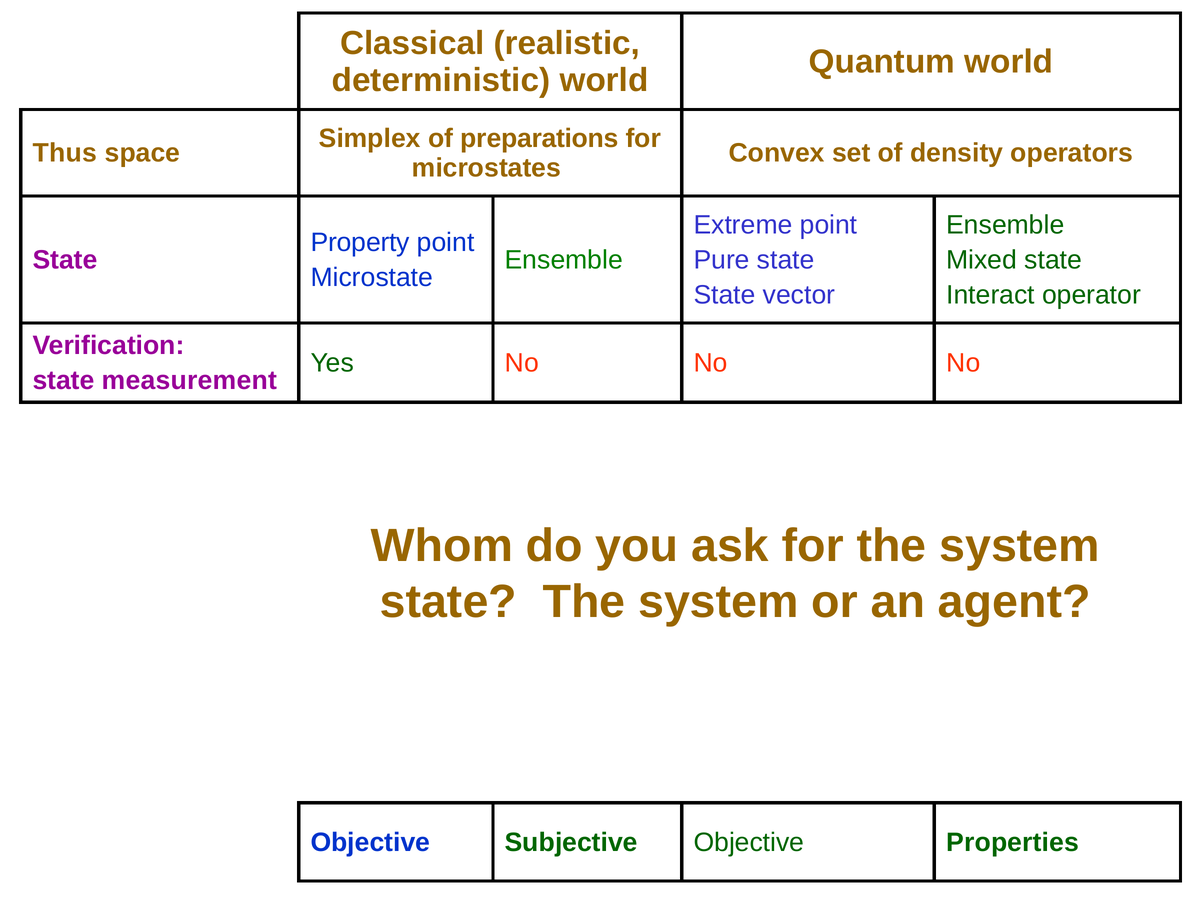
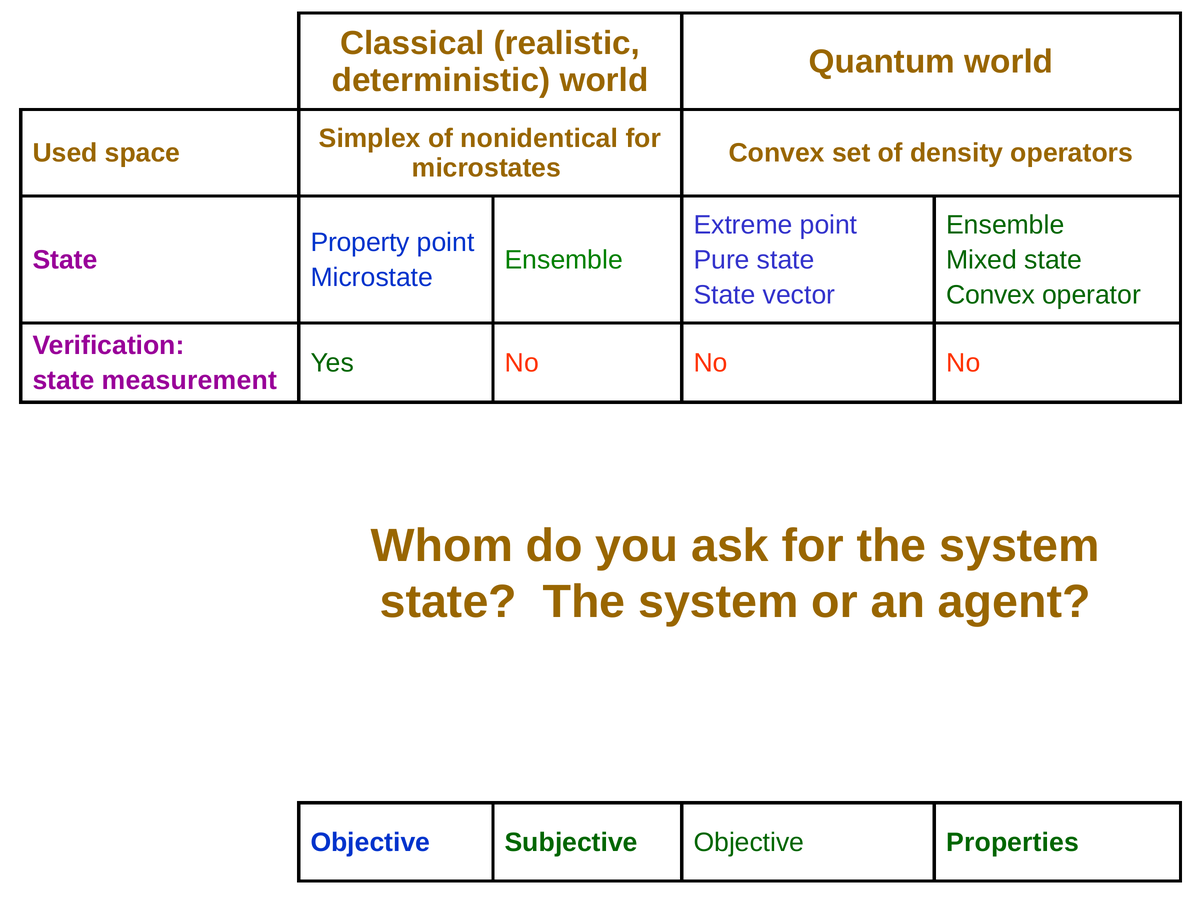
preparations: preparations -> nonidentical
Thus: Thus -> Used
Interact at (991, 295): Interact -> Convex
